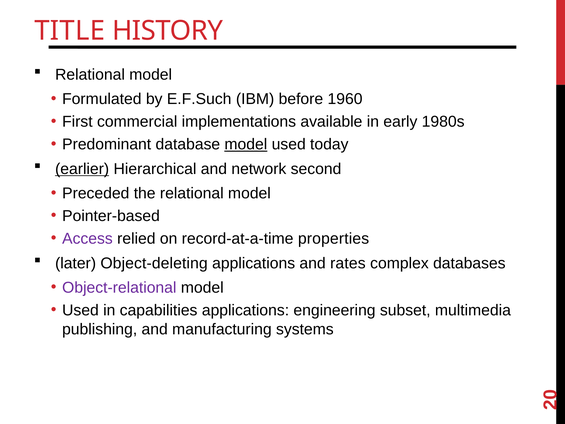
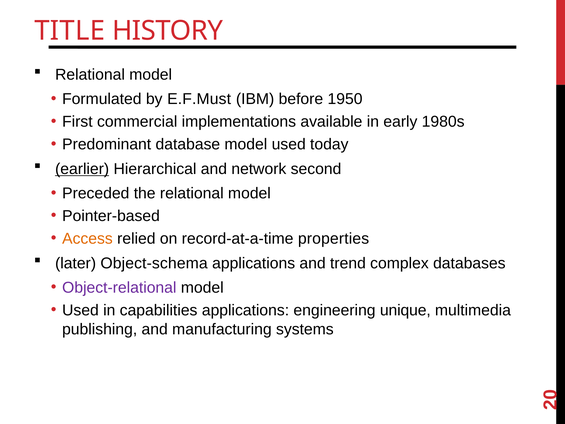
E.F.Such: E.F.Such -> E.F.Must
1960: 1960 -> 1950
model at (246, 144) underline: present -> none
Access colour: purple -> orange
Object-deleting: Object-deleting -> Object-schema
rates: rates -> trend
subset: subset -> unique
